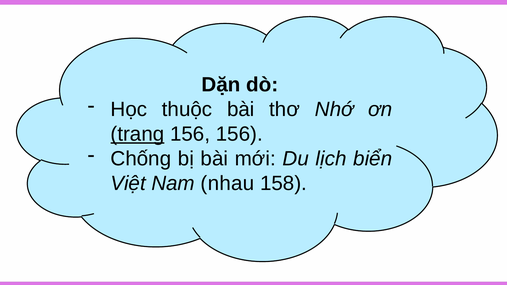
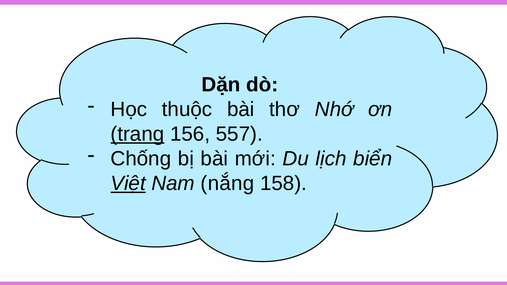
156 156: 156 -> 557
Việt underline: none -> present
nhau: nhau -> nắng
